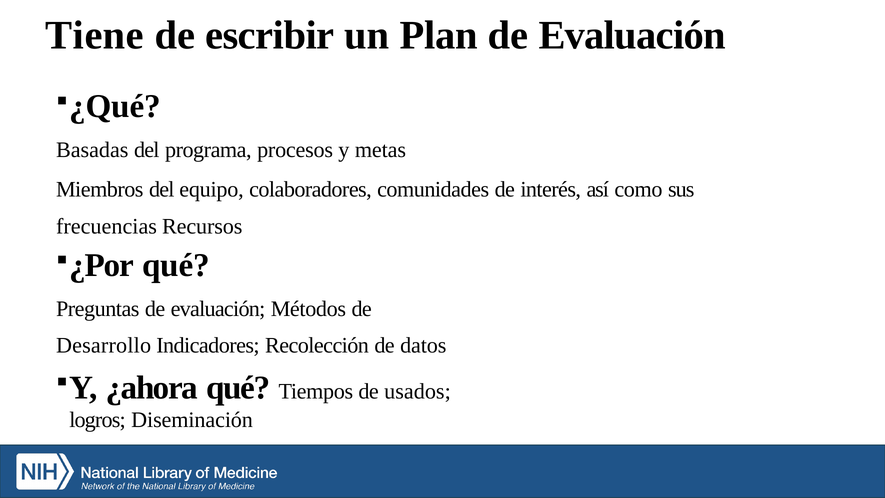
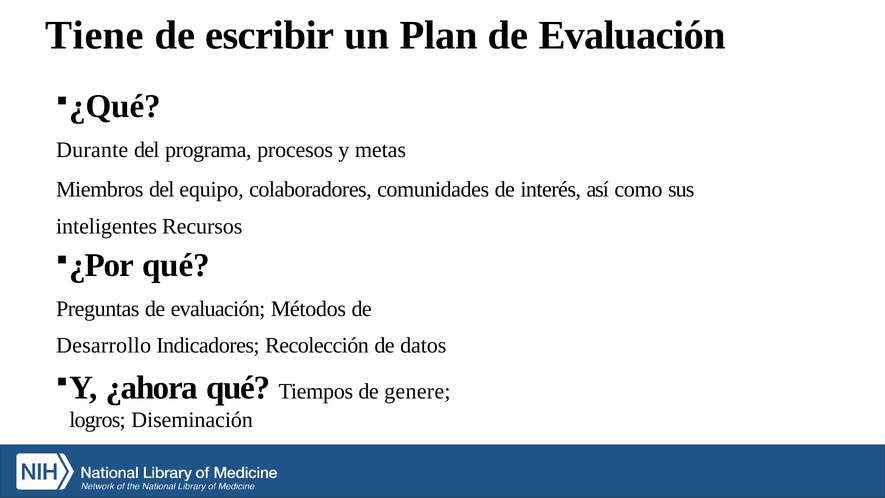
Basadas: Basadas -> Durante
frecuencias: frecuencias -> inteligentes
usados: usados -> genere
